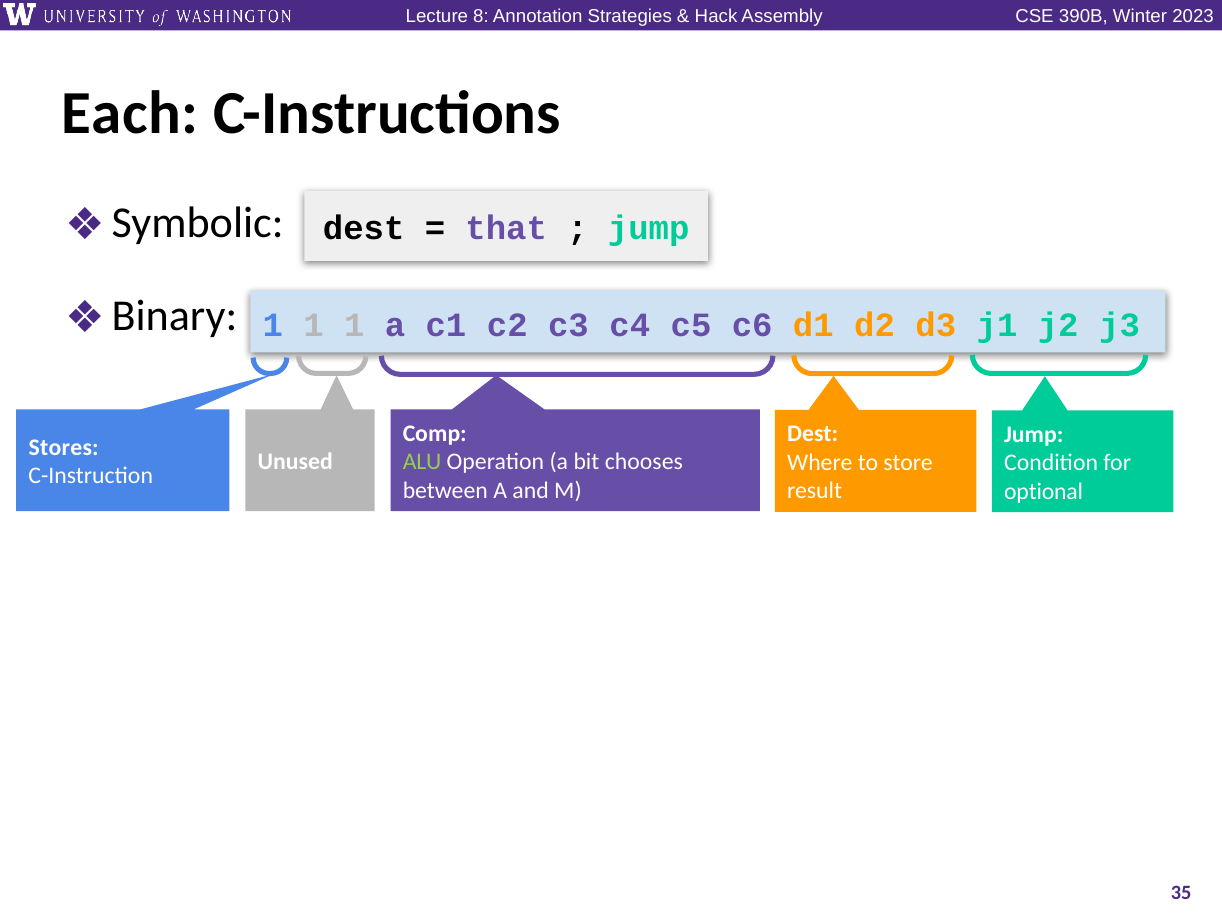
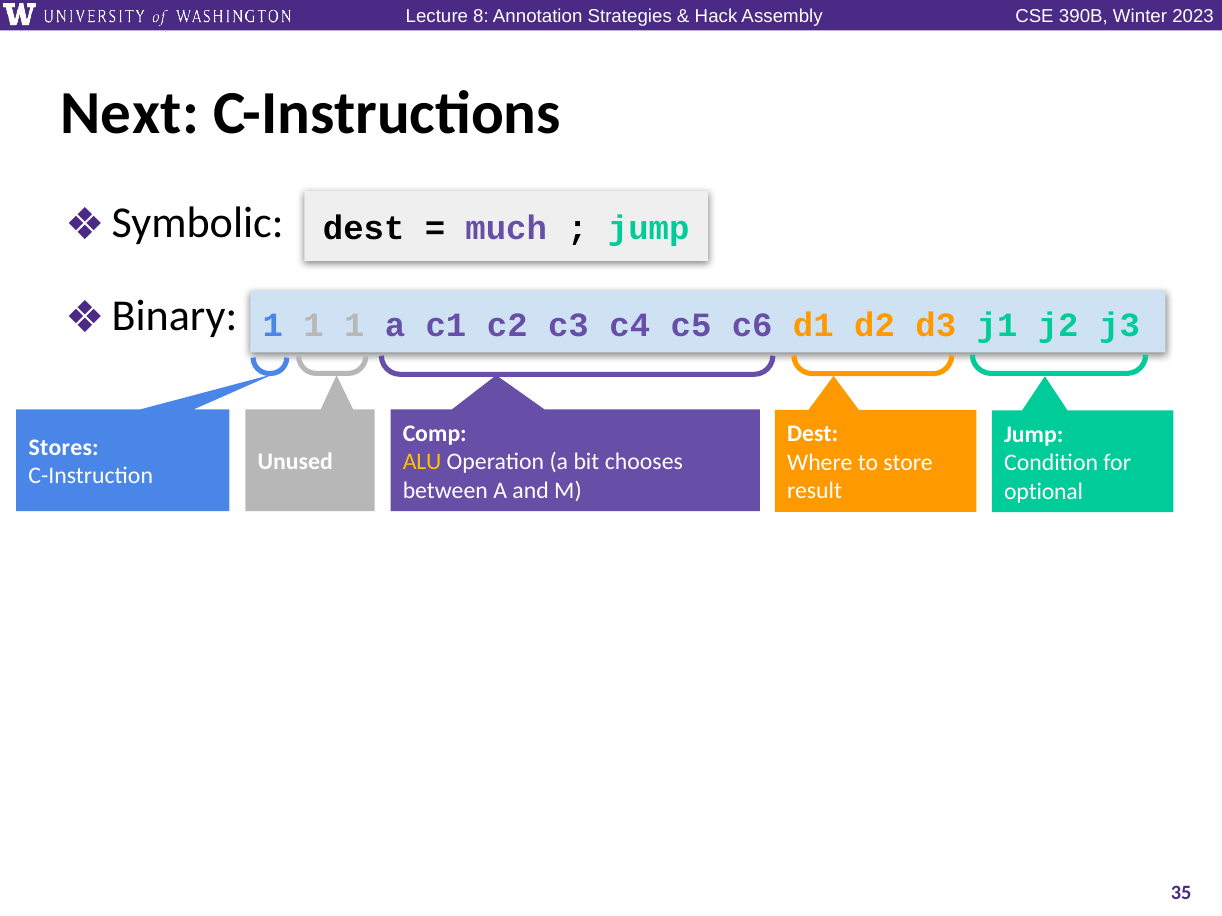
Each: Each -> Next
that: that -> much
ALU colour: light green -> yellow
